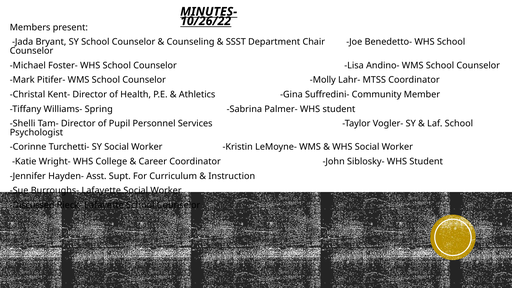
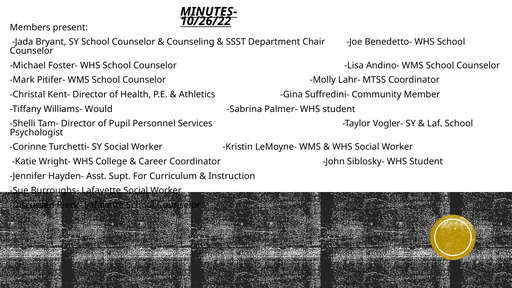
Spring: Spring -> Would
